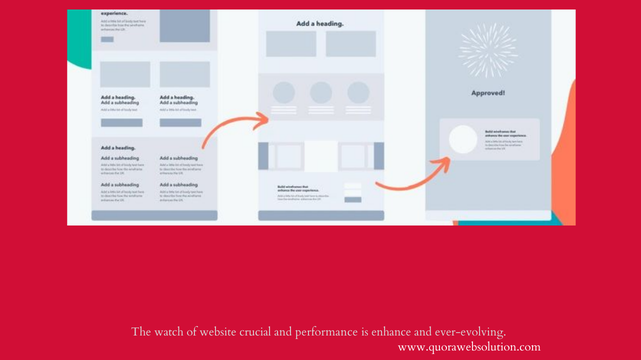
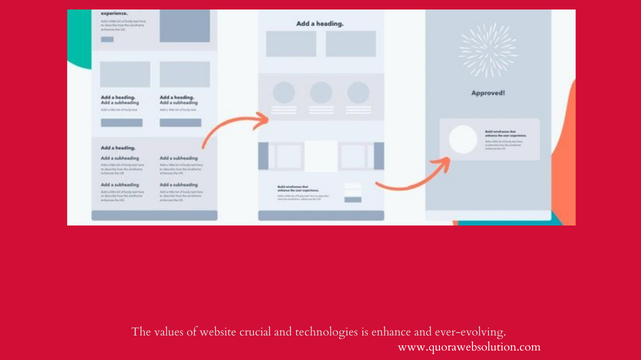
watch: watch -> values
performance: performance -> technologies
